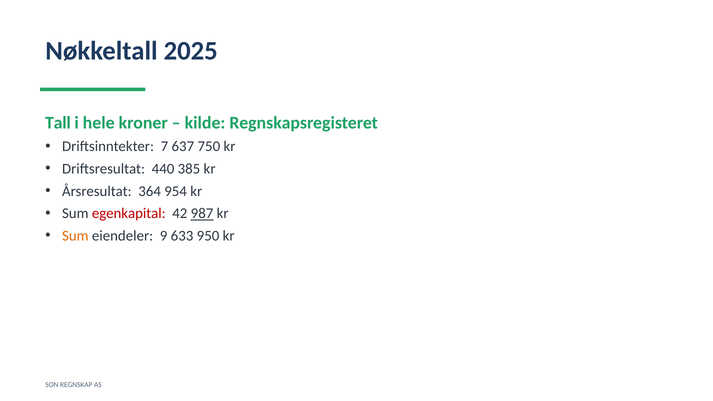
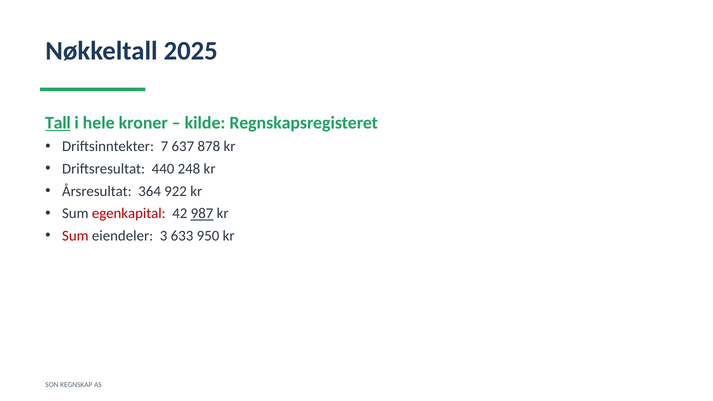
Tall underline: none -> present
750: 750 -> 878
385: 385 -> 248
954: 954 -> 922
Sum at (75, 236) colour: orange -> red
9: 9 -> 3
